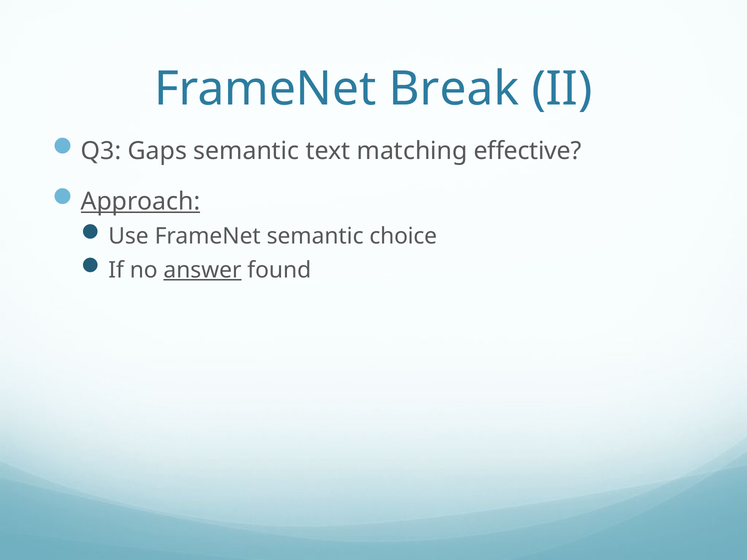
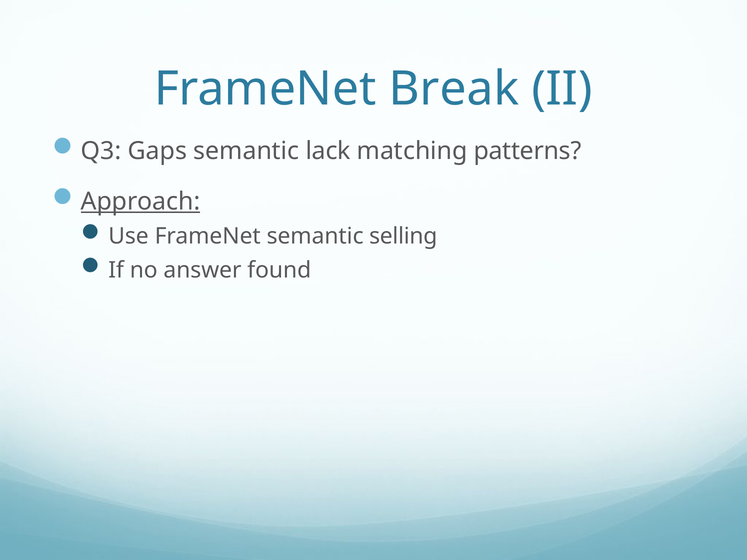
text: text -> lack
effective: effective -> patterns
choice: choice -> selling
answer underline: present -> none
